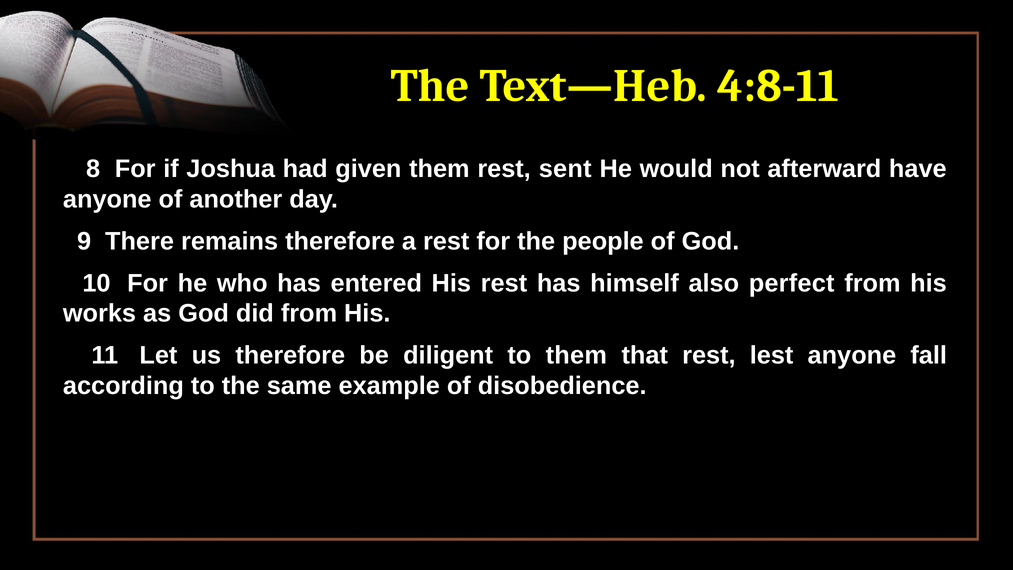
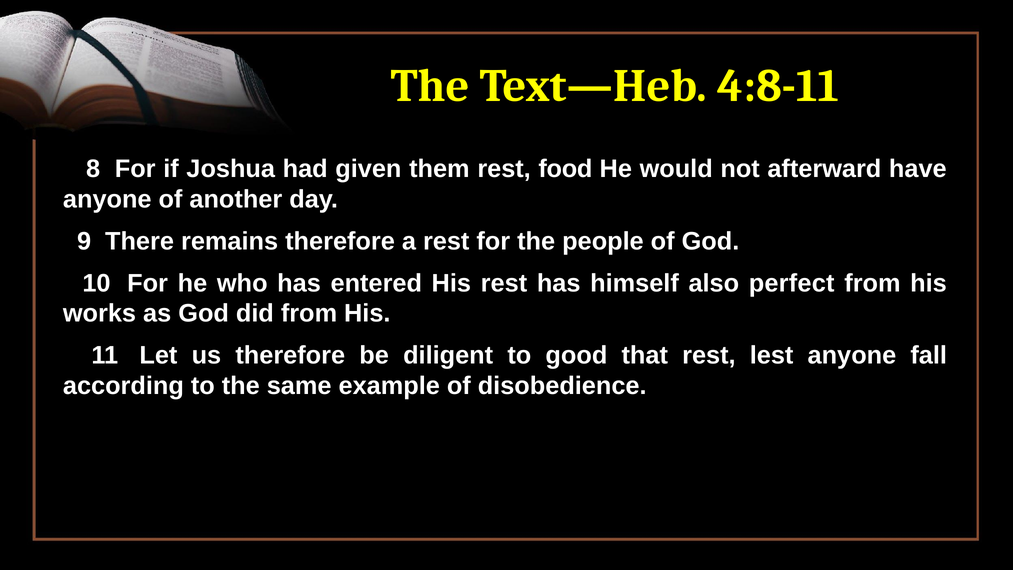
sent: sent -> food
to them: them -> good
